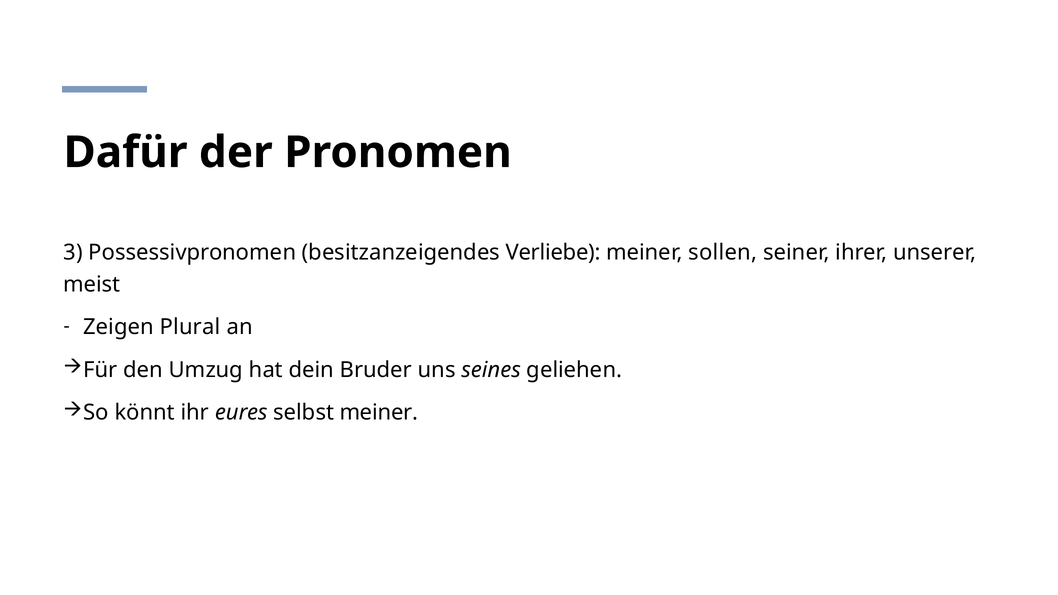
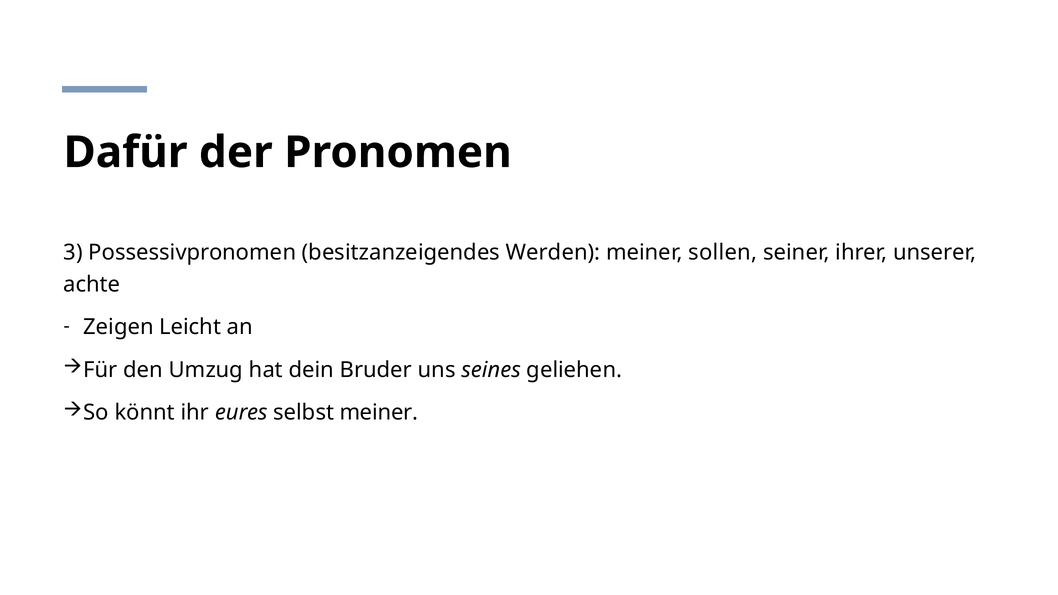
Verliebe: Verliebe -> Werden
meist: meist -> achte
Plural: Plural -> Leicht
